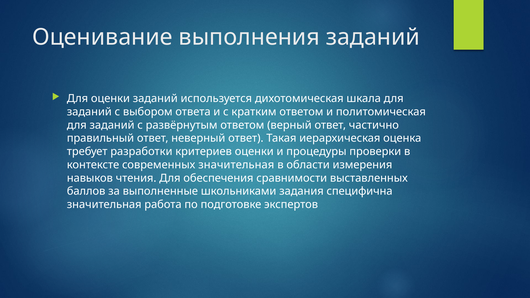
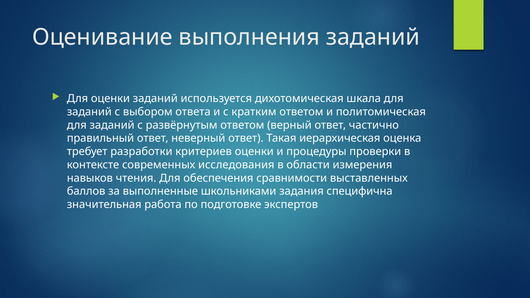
современных значительная: значительная -> исследования
